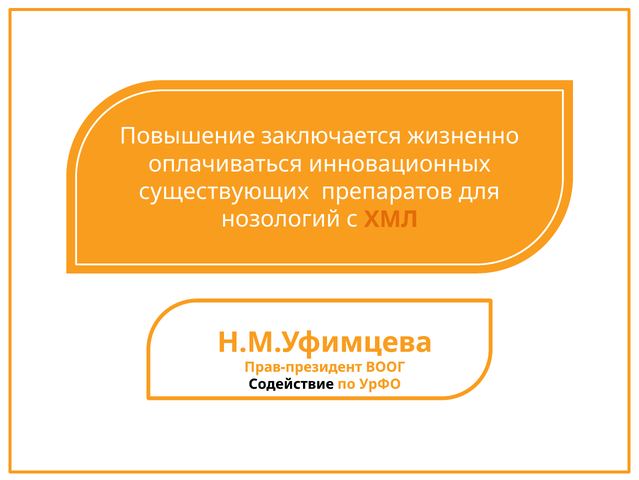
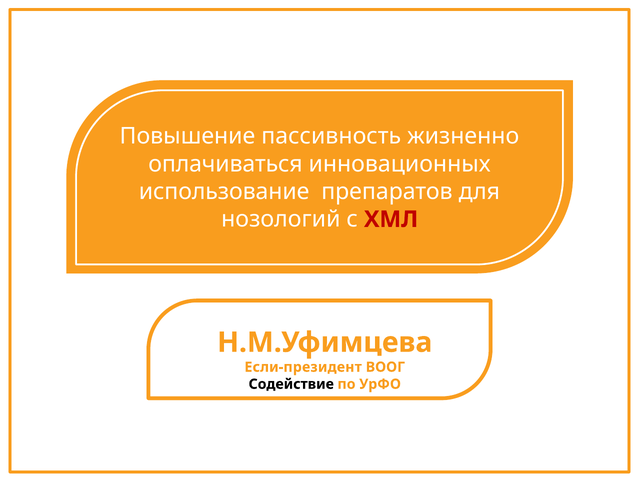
заключается: заключается -> пассивность
существующих: существующих -> использование
ХМЛ colour: orange -> red
Прав-президент: Прав-президент -> Если-президент
